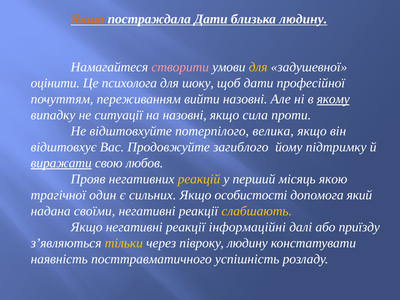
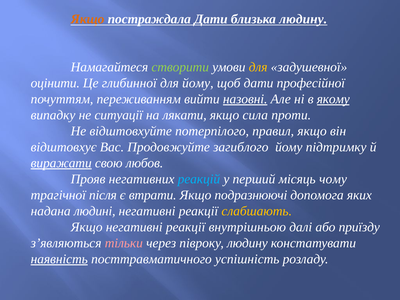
створити colour: pink -> light green
психолога: психолога -> глибинної
для шоку: шоку -> йому
назовні at (245, 99) underline: none -> present
на назовні: назовні -> лякати
велика: велика -> правил
реакцій colour: yellow -> light blue
якою: якою -> чому
один: один -> після
сильних: сильних -> втрати
особистості: особистості -> подразнюючі
який: який -> яких
своїми: своїми -> людині
інформаційні: інформаційні -> внутрішньою
тільки colour: yellow -> pink
наявність underline: none -> present
